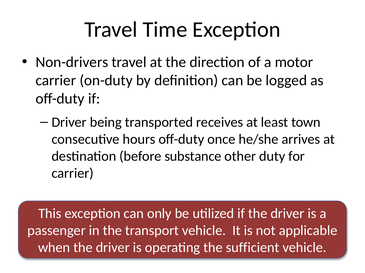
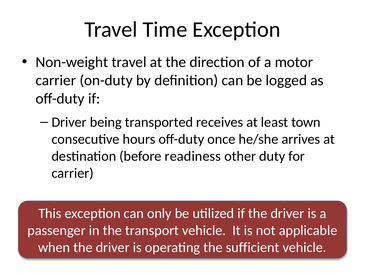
Non-drivers: Non-drivers -> Non-weight
substance: substance -> readiness
